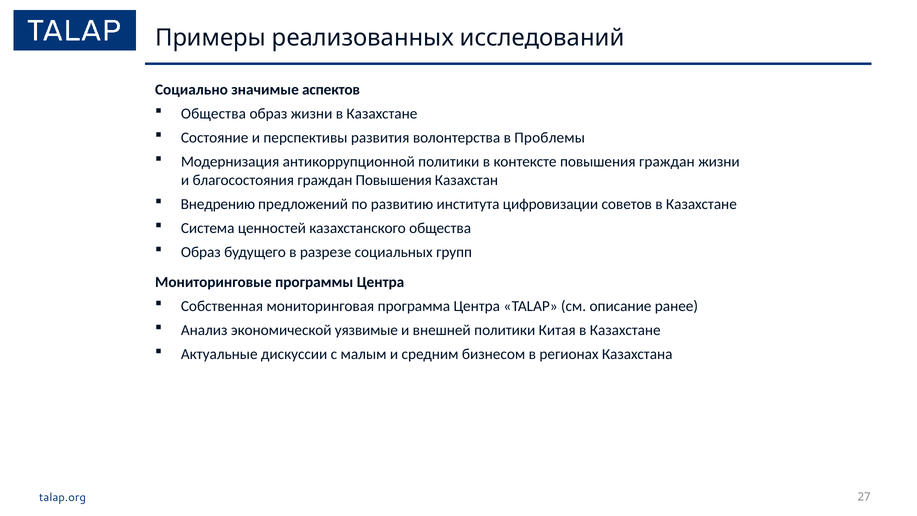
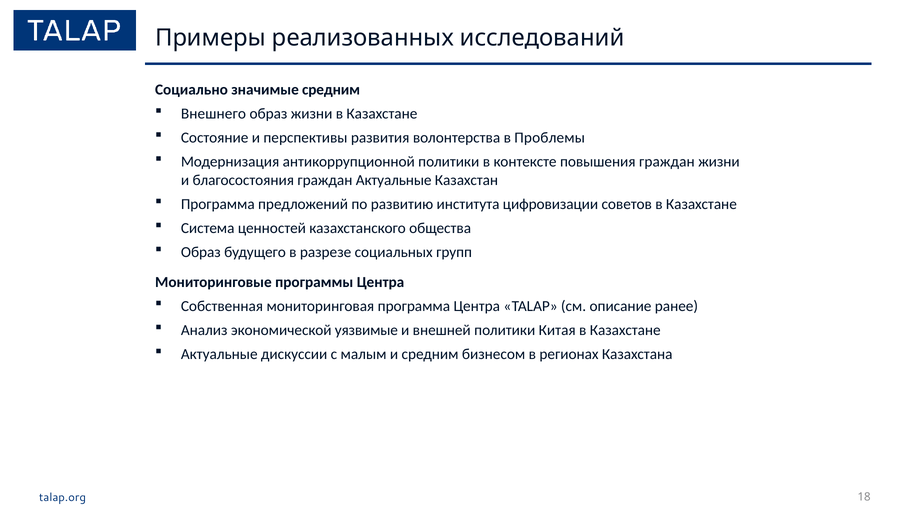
значимые аспектов: аспектов -> средним
Общества at (213, 114): Общества -> Внешнего
граждан Повышения: Повышения -> Актуальные
Внедрению at (218, 204): Внедрению -> Программа
27: 27 -> 18
